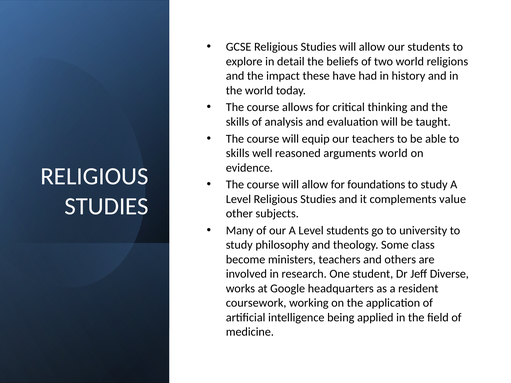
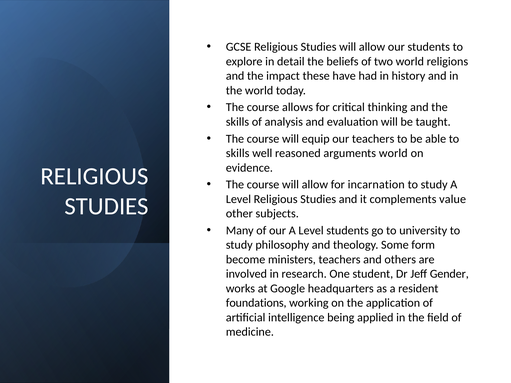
foundations: foundations -> incarnation
class: class -> form
Diverse: Diverse -> Gender
coursework: coursework -> foundations
